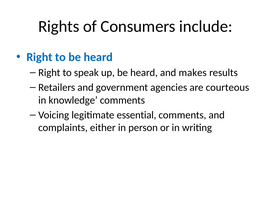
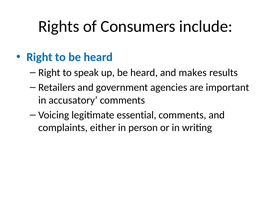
courteous: courteous -> important
knowledge: knowledge -> accusatory
